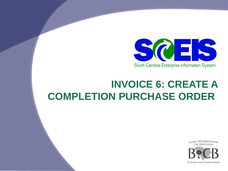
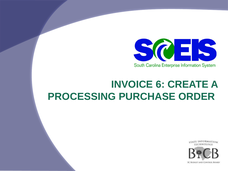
COMPLETION: COMPLETION -> PROCESSING
